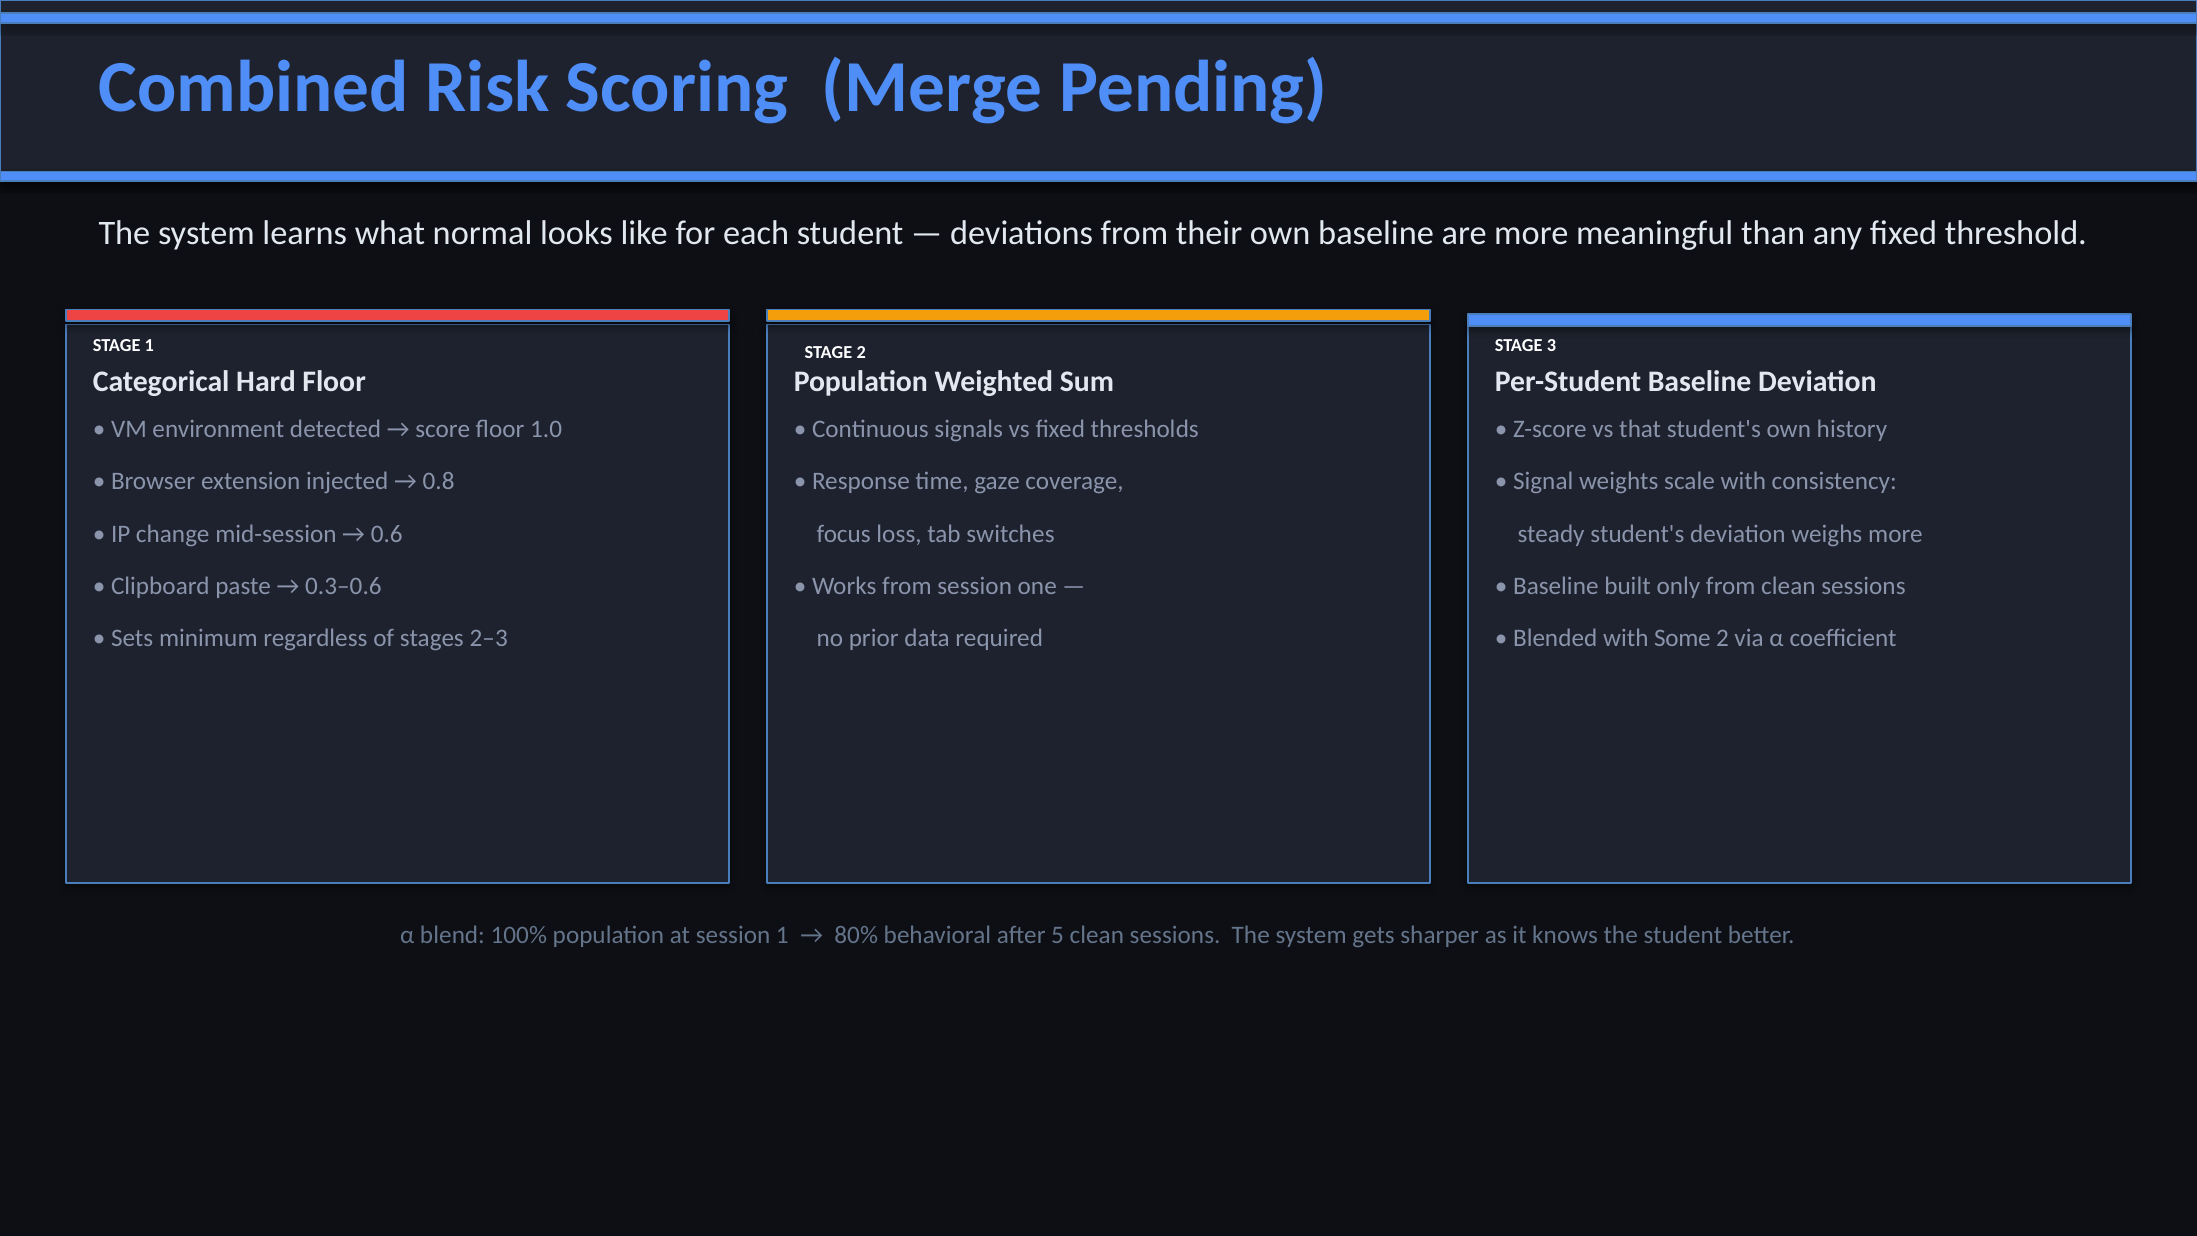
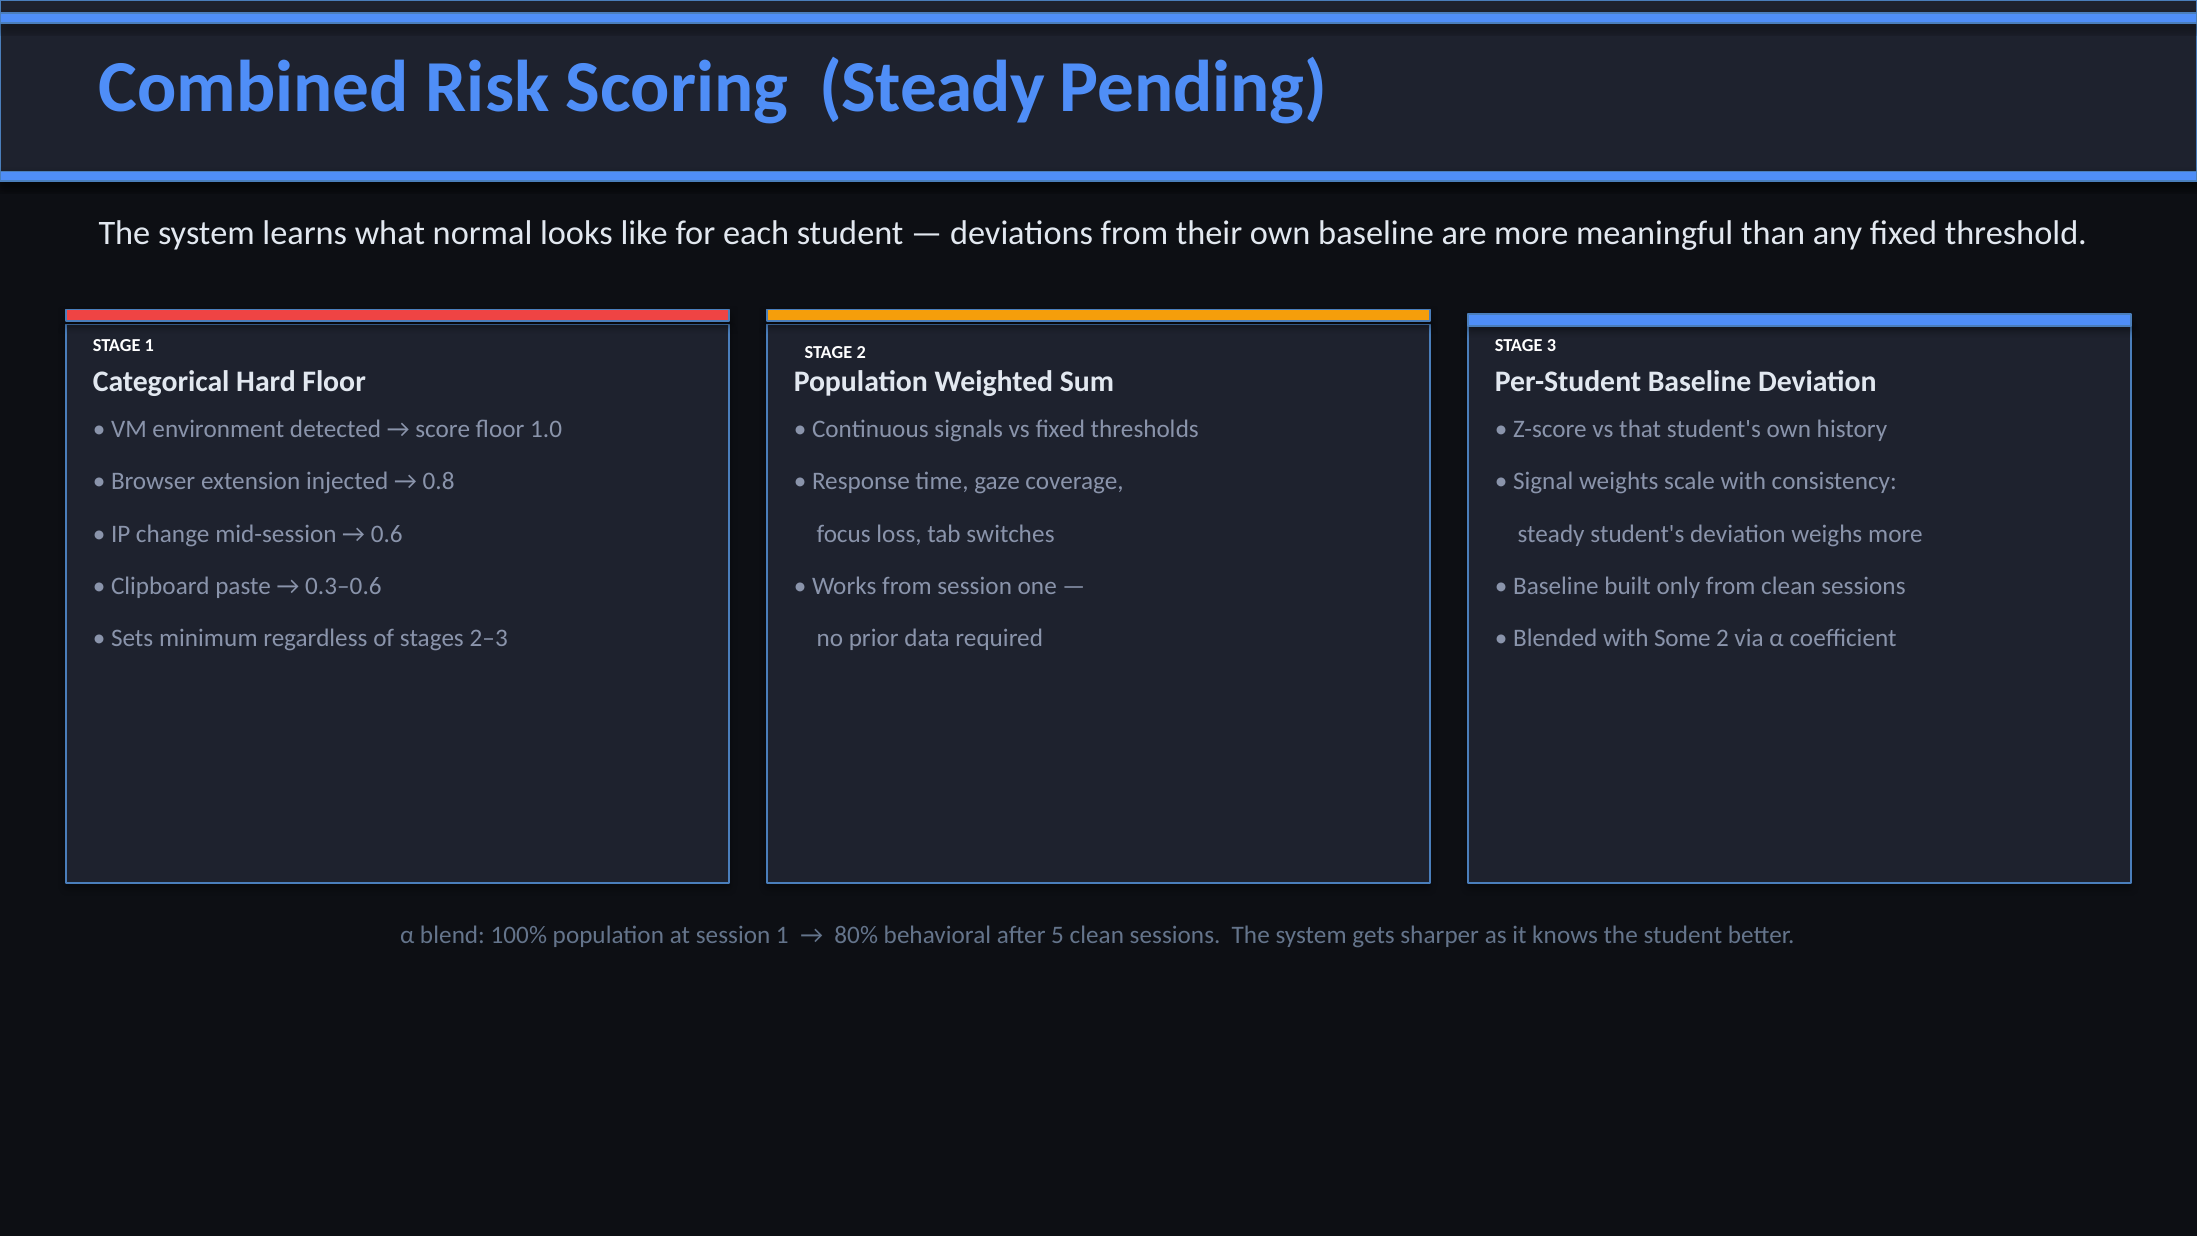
Scoring Merge: Merge -> Steady
